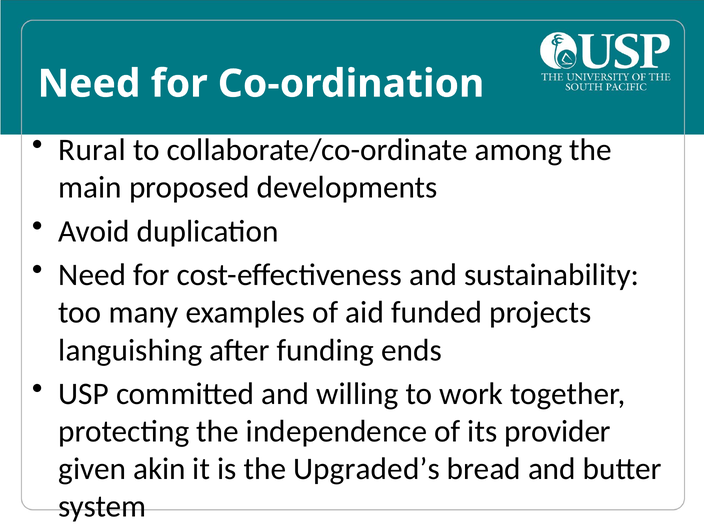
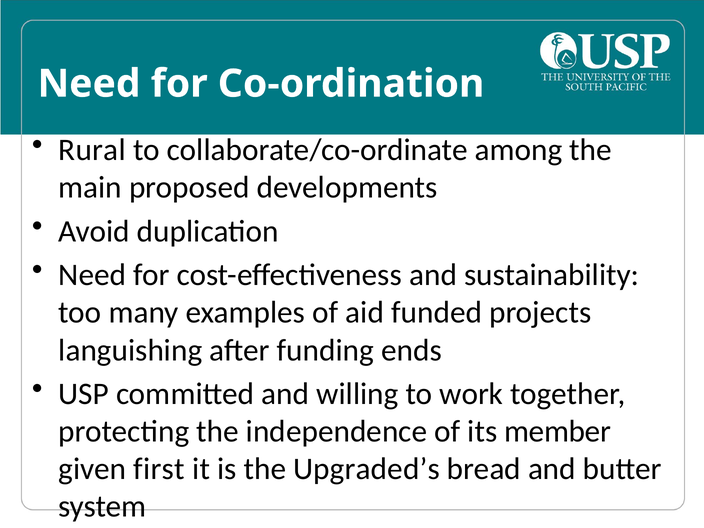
provider: provider -> member
akin: akin -> first
